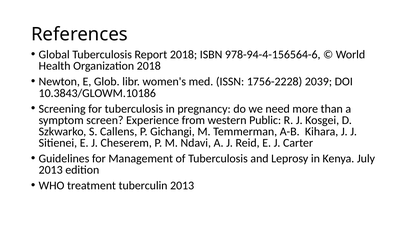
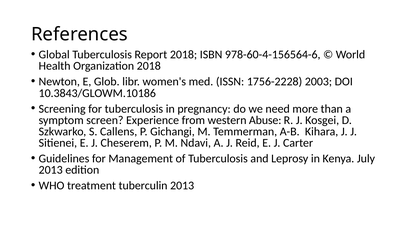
978-94-4-156564-6: 978-94-4-156564-6 -> 978-60-4-156564-6
2039: 2039 -> 2003
Public: Public -> Abuse
